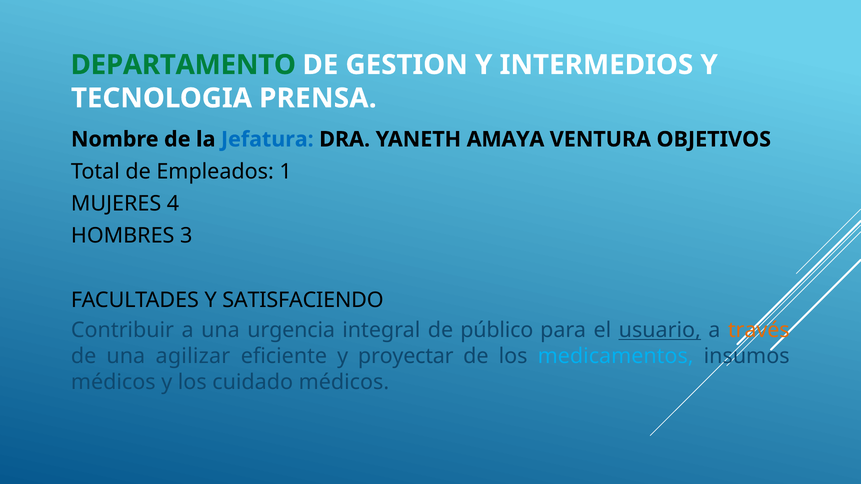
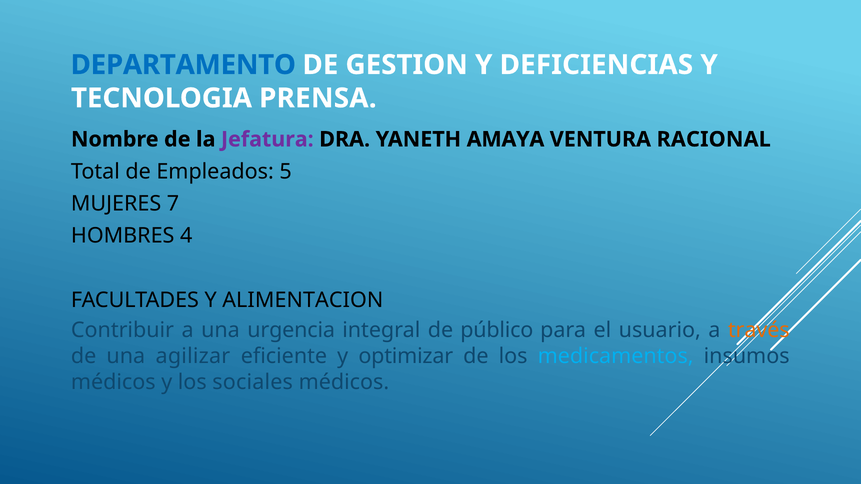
DEPARTAMENTO colour: green -> blue
INTERMEDIOS: INTERMEDIOS -> DEFICIENCIAS
Jefatura colour: blue -> purple
OBJETIVOS: OBJETIVOS -> RACIONAL
1: 1 -> 5
4: 4 -> 7
3: 3 -> 4
SATISFACIENDO: SATISFACIENDO -> ALIMENTACION
usuario underline: present -> none
proyectar: proyectar -> optimizar
cuidado: cuidado -> sociales
